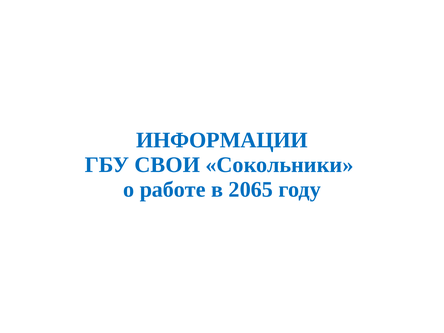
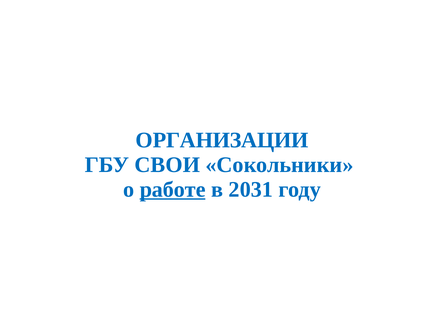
ИНФОРМАЦИИ: ИНФОРМАЦИИ -> ОРГАНИЗАЦИИ
работе underline: none -> present
2065: 2065 -> 2031
